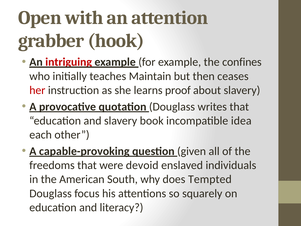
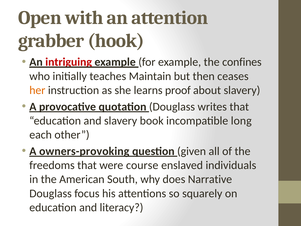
her colour: red -> orange
idea: idea -> long
capable-provoking: capable-provoking -> owners-provoking
devoid: devoid -> course
Tempted: Tempted -> Narrative
